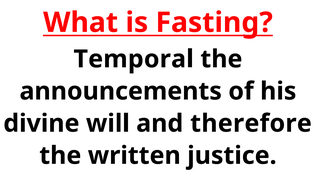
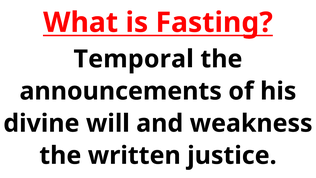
therefore: therefore -> weakness
